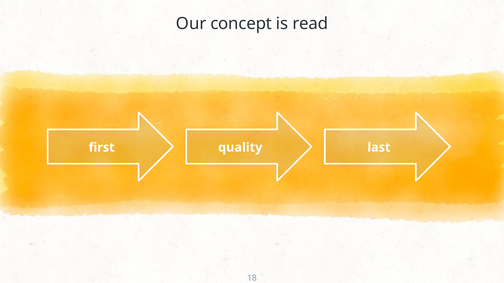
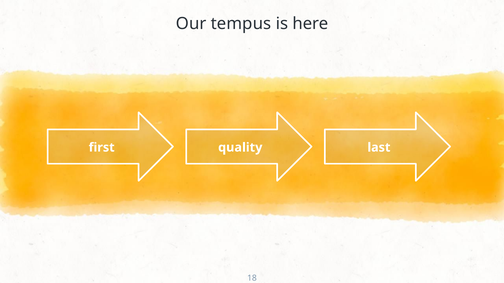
concept: concept -> tempus
read: read -> here
